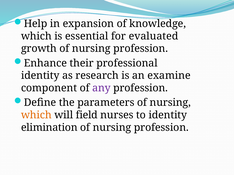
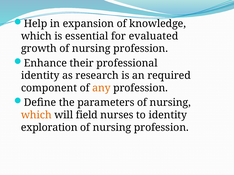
examine: examine -> required
any colour: purple -> orange
elimination: elimination -> exploration
